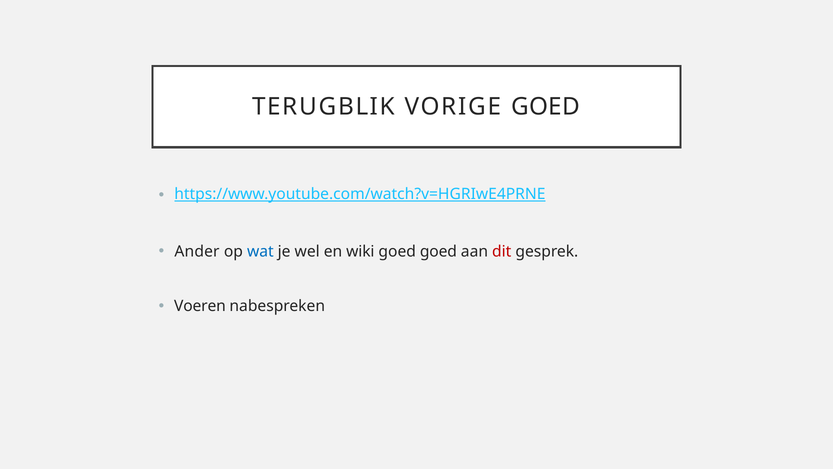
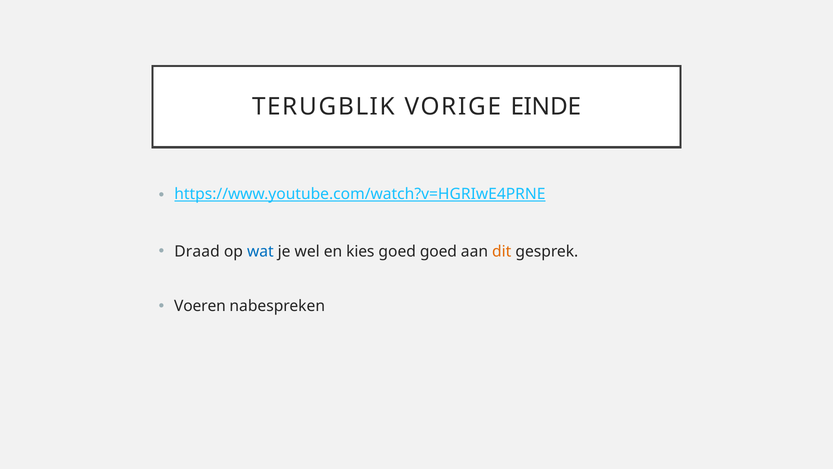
VORIGE GOED: GOED -> EINDE
Ander: Ander -> Draad
wiki: wiki -> kies
dit colour: red -> orange
